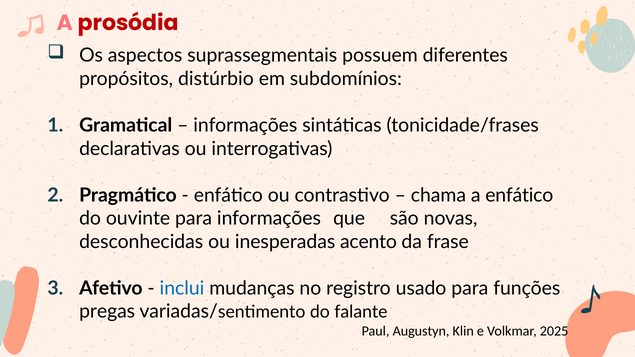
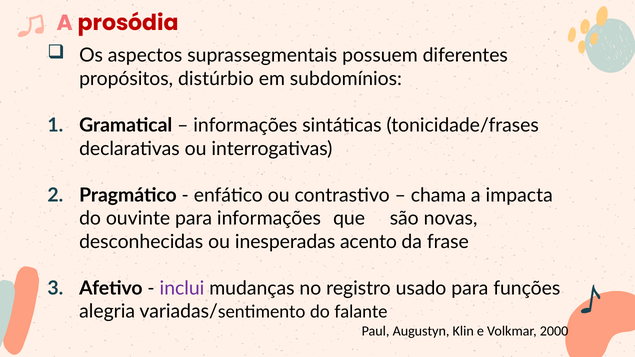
a enfático: enfático -> impacta
inclui colour: blue -> purple
pregas: pregas -> alegria
2025: 2025 -> 2000
